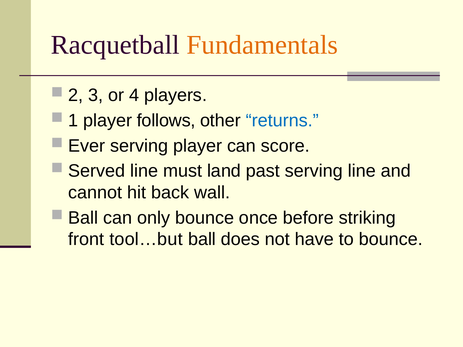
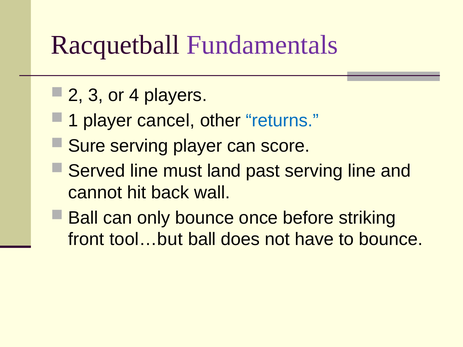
Fundamentals colour: orange -> purple
follows: follows -> cancel
Ever: Ever -> Sure
